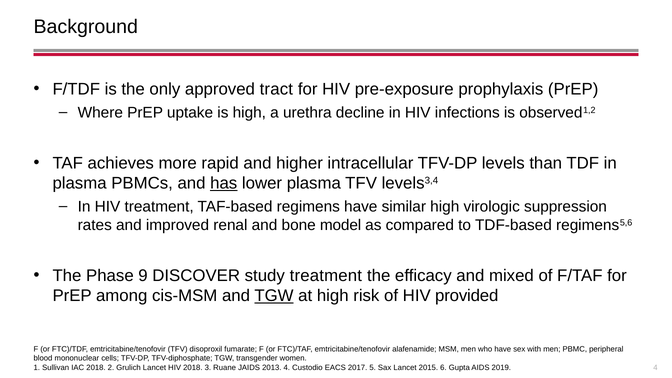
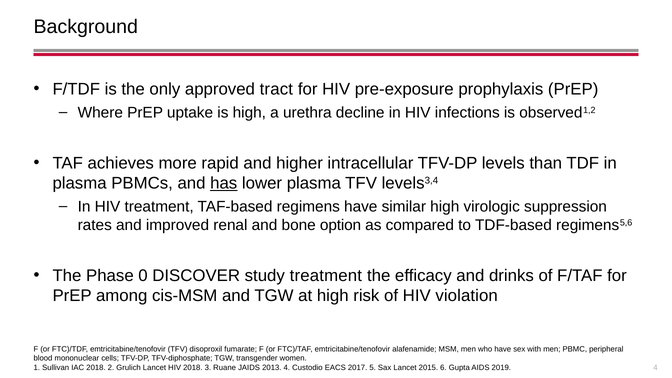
model: model -> option
9: 9 -> 0
mixed: mixed -> drinks
TGW at (274, 296) underline: present -> none
provided: provided -> violation
